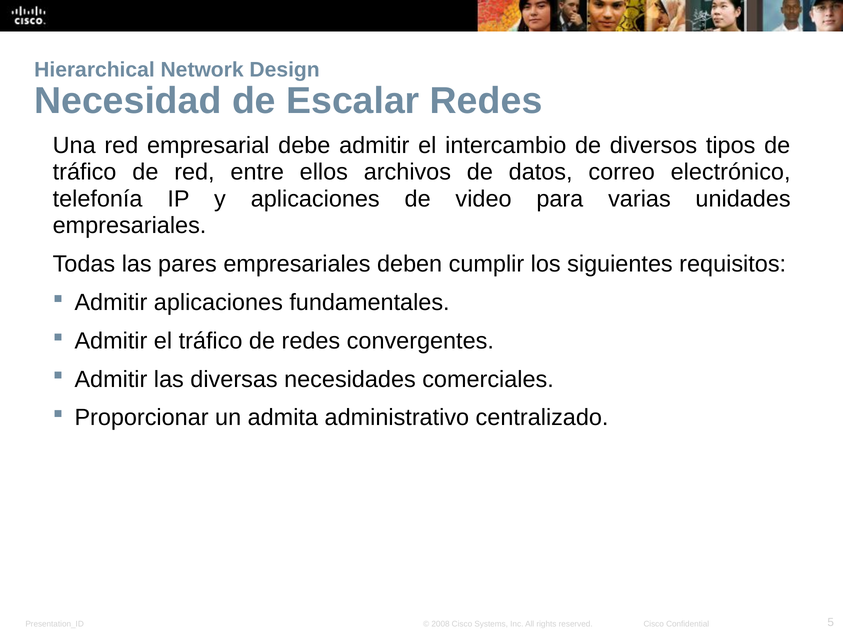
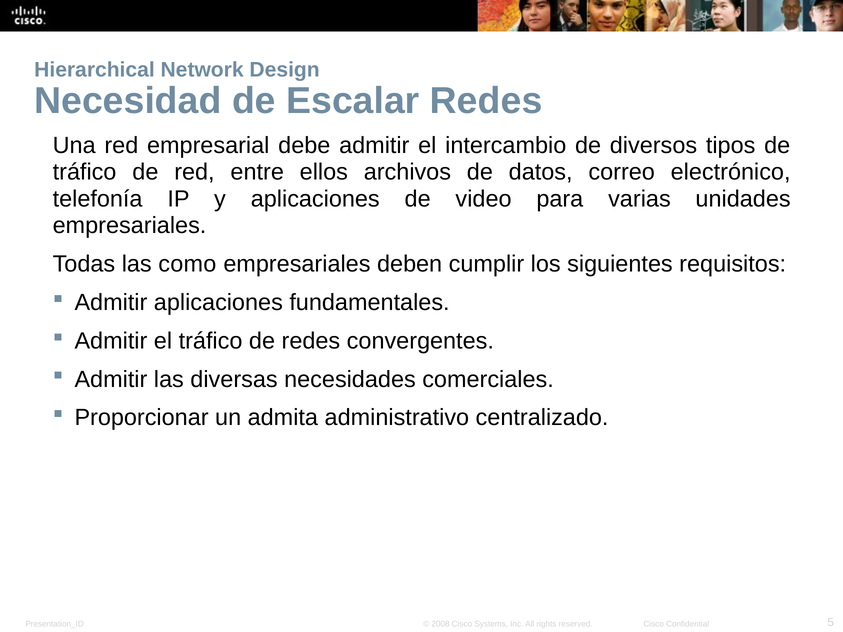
pares: pares -> como
